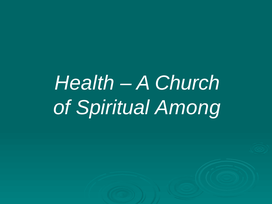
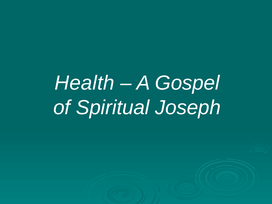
Church: Church -> Gospel
Among: Among -> Joseph
